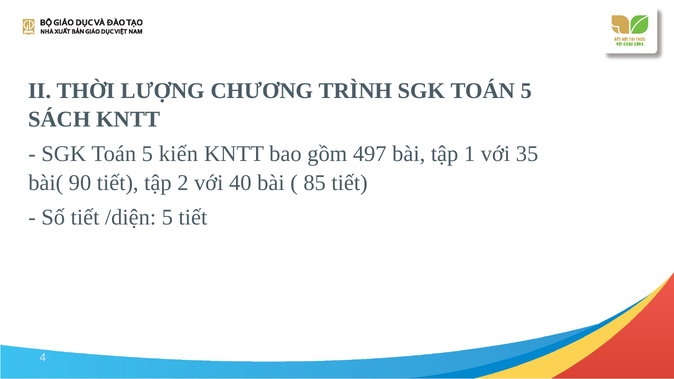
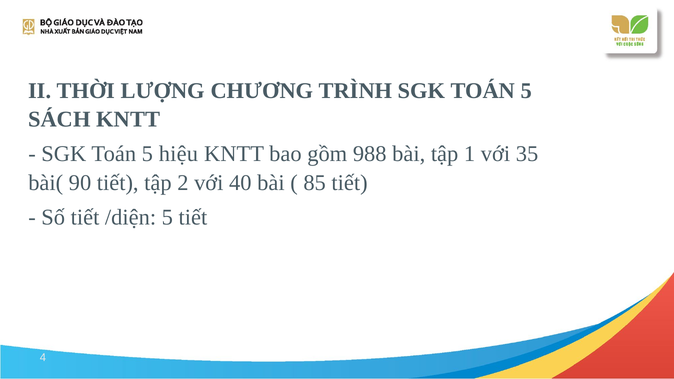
kiến: kiến -> hiệu
497: 497 -> 988
